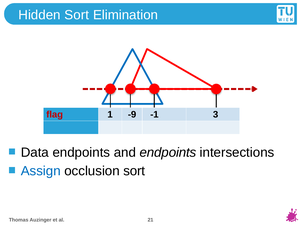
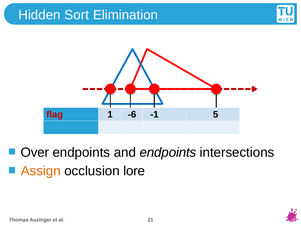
-9: -9 -> -6
3: 3 -> 5
Data: Data -> Over
Assign colour: blue -> orange
occlusion sort: sort -> lore
